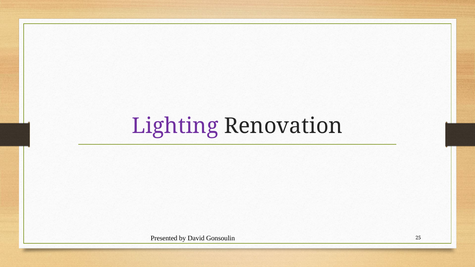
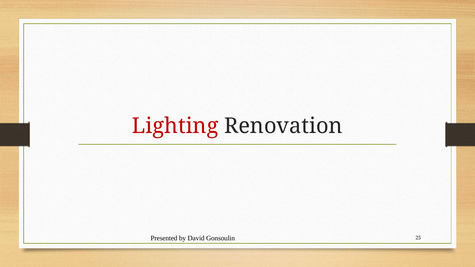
Lighting colour: purple -> red
